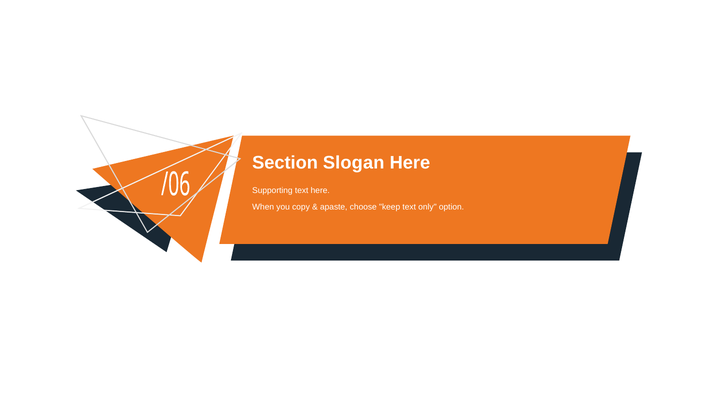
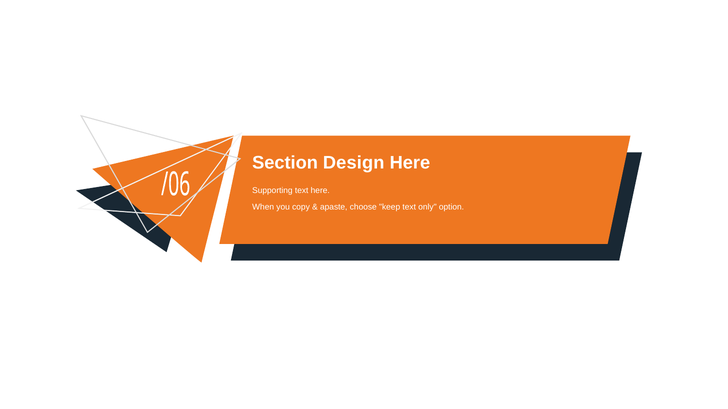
Slogan: Slogan -> Design
